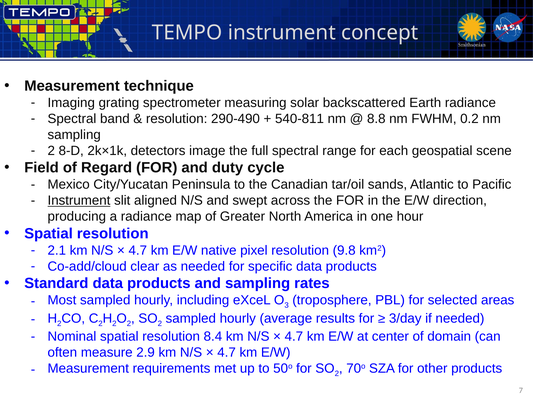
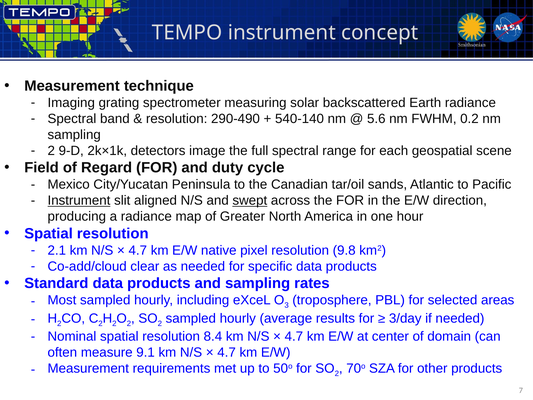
540-811: 540-811 -> 540-140
8.8: 8.8 -> 5.6
8-D: 8-D -> 9-D
swept underline: none -> present
2.9: 2.9 -> 9.1
